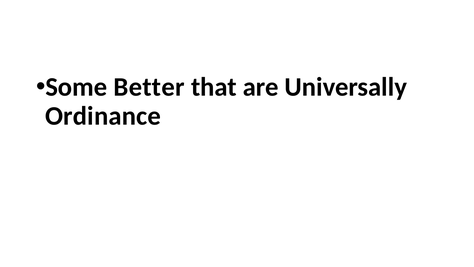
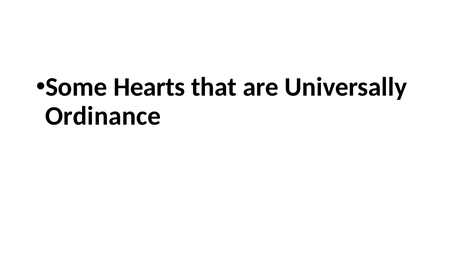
Better: Better -> Hearts
